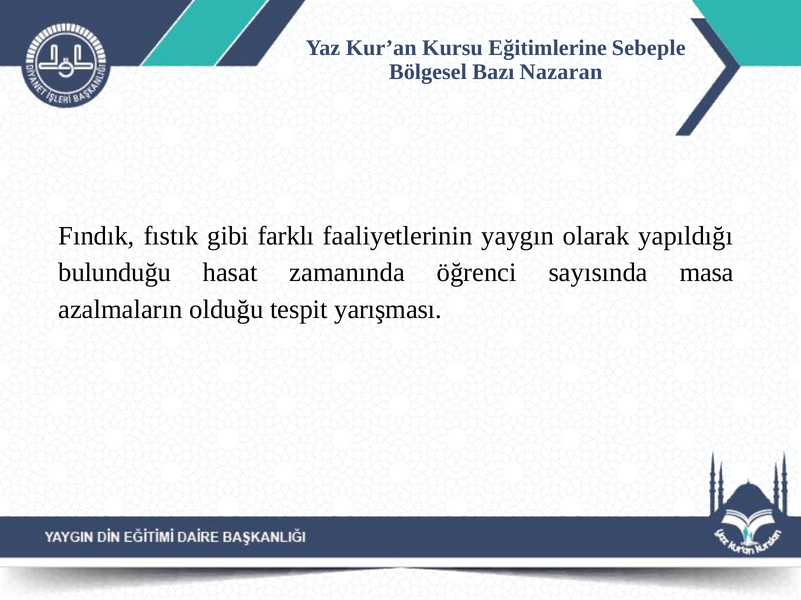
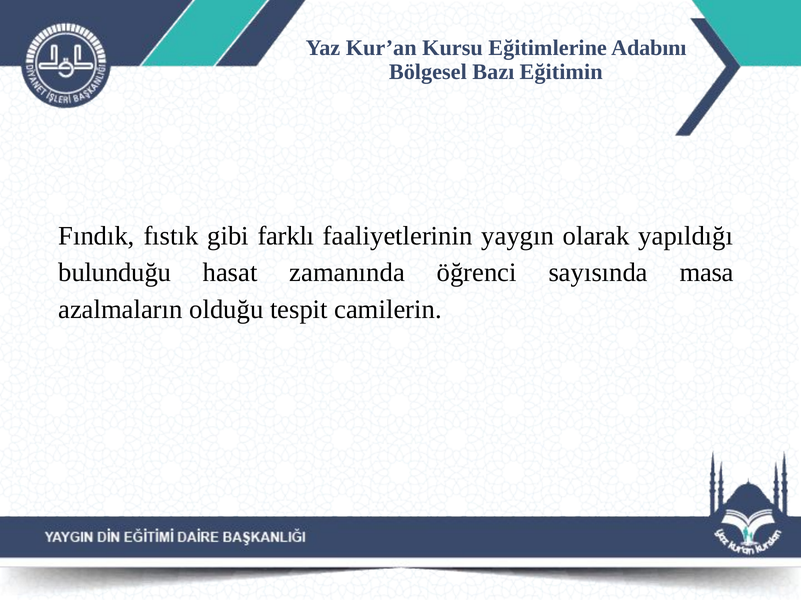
Sebeple: Sebeple -> Adabını
Nazaran: Nazaran -> Eğitimin
yarışması: yarışması -> camilerin
